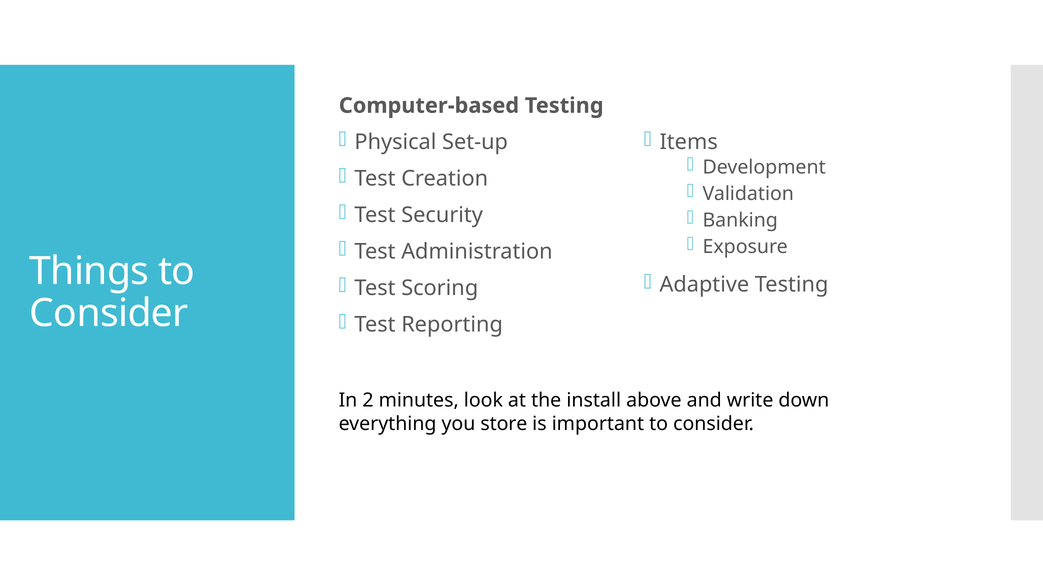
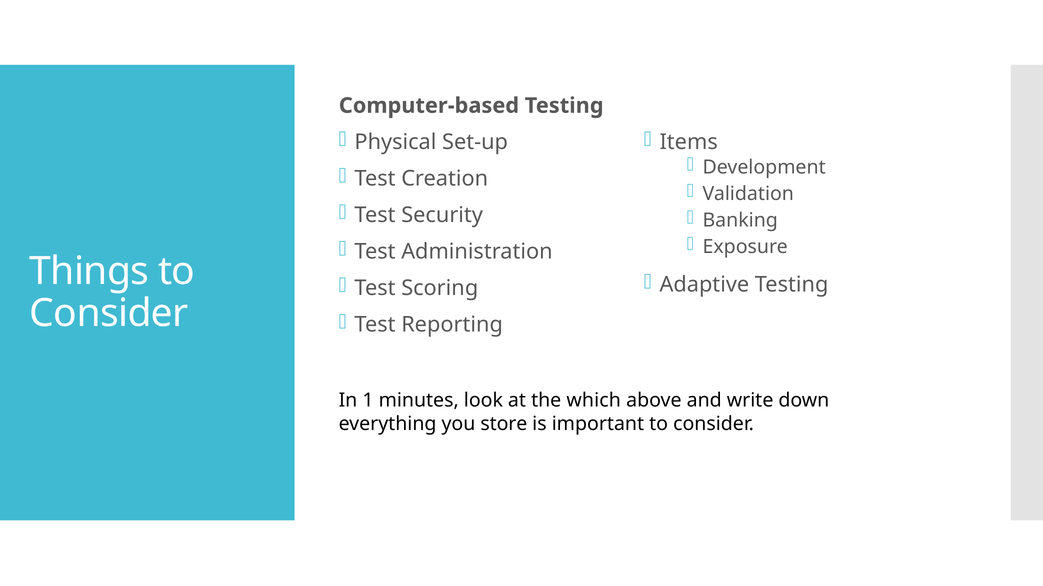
2: 2 -> 1
install: install -> which
